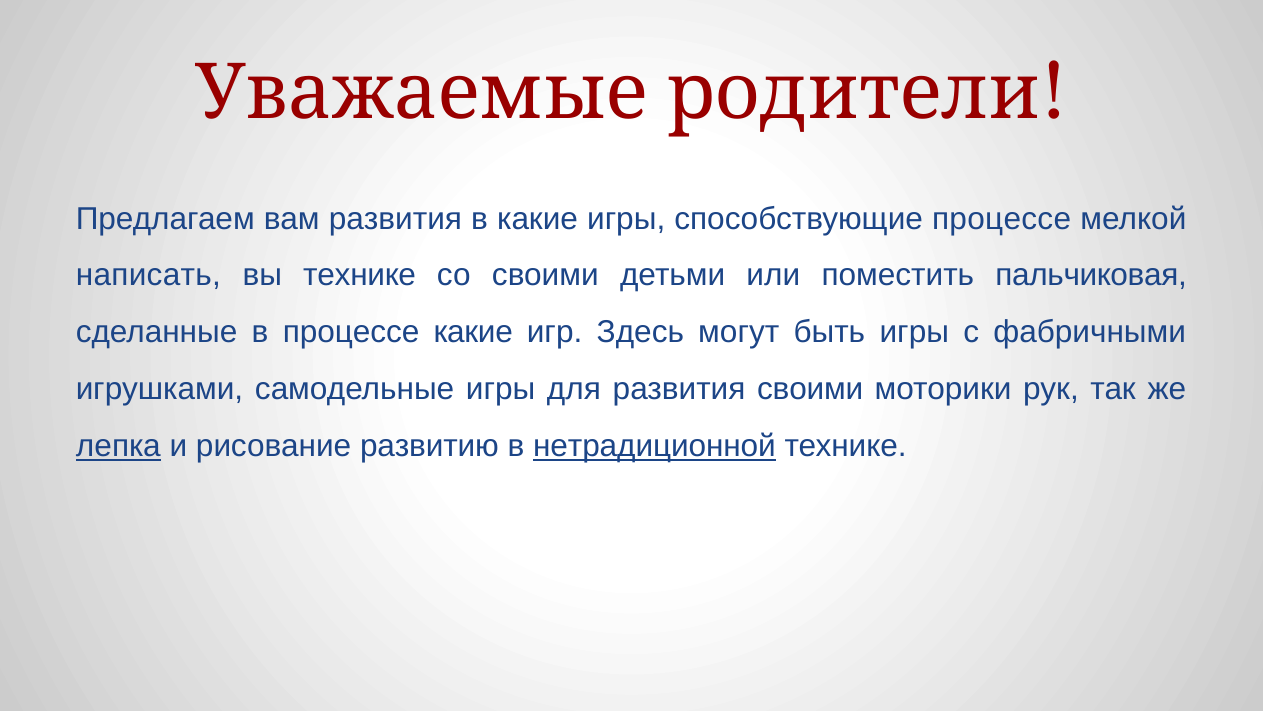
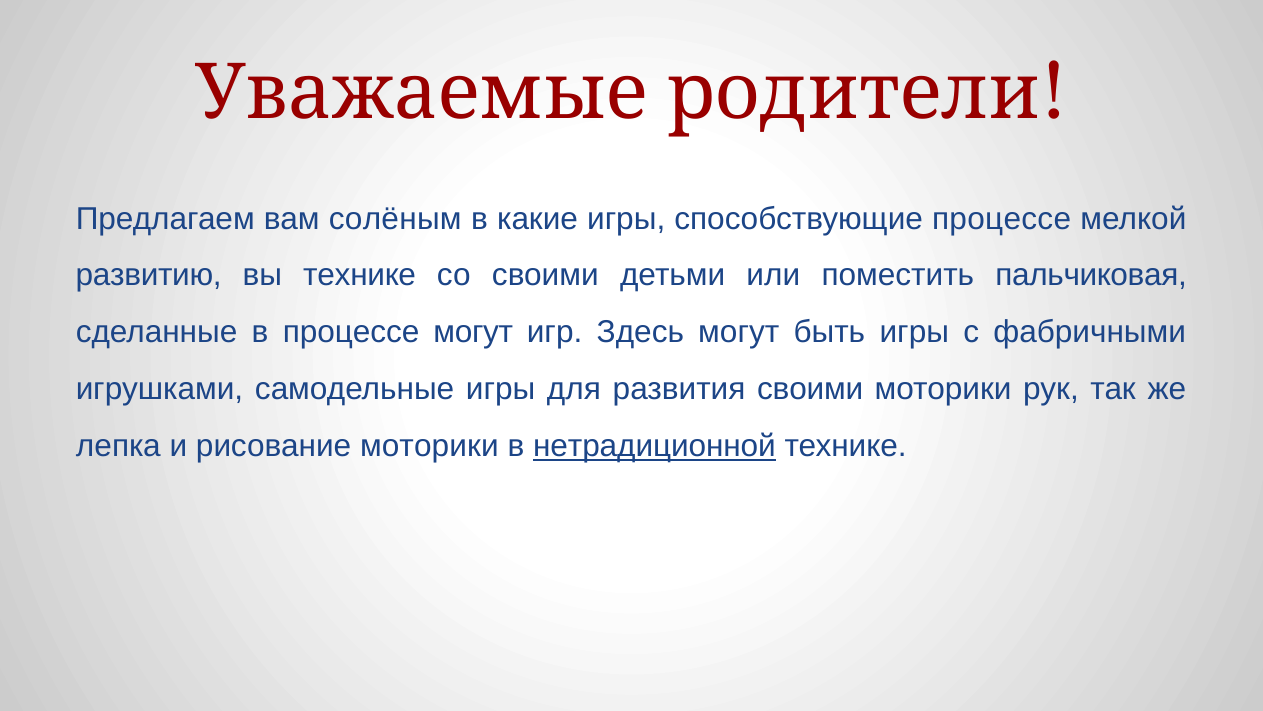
вам развития: развития -> солёным
написать: написать -> развитию
процессе какие: какие -> могут
лепка underline: present -> none
рисование развитию: развитию -> моторики
